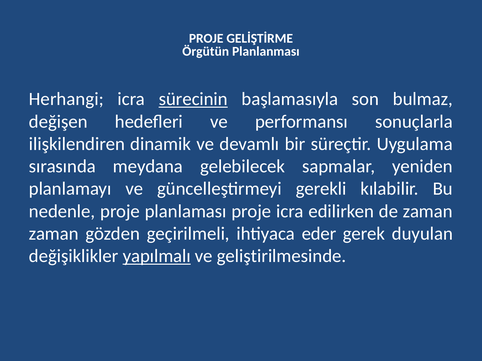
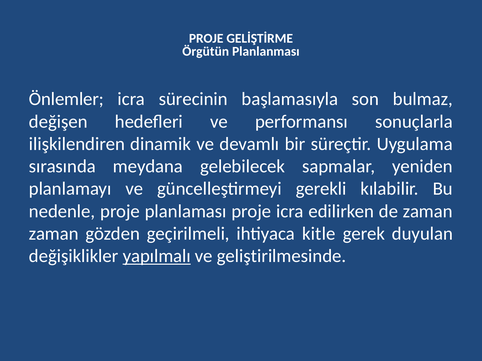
Herhangi: Herhangi -> Önlemler
sürecinin underline: present -> none
eder: eder -> kitle
